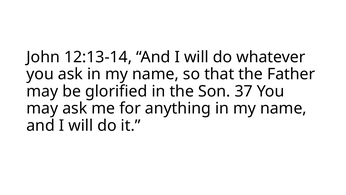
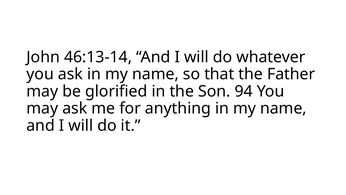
12:13-14: 12:13-14 -> 46:13-14
37: 37 -> 94
